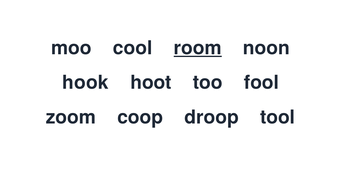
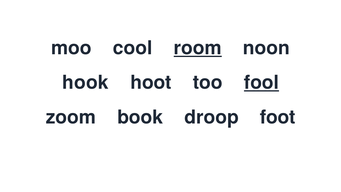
fool underline: none -> present
coop: coop -> book
tool: tool -> foot
